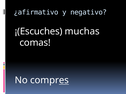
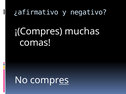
¡(Escuches: ¡(Escuches -> ¡(Compres
